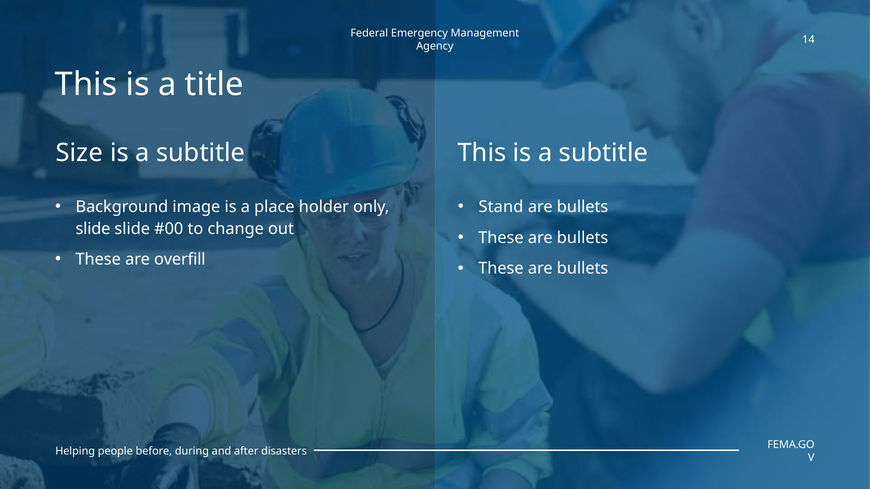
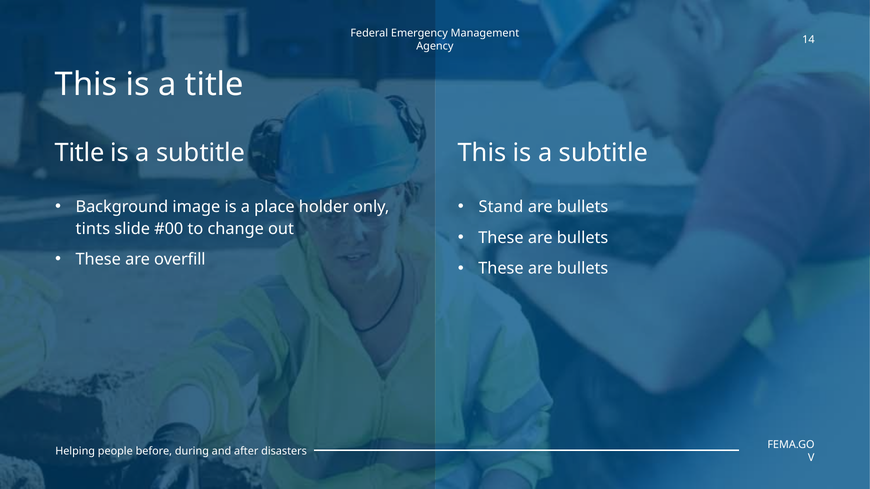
Size at (79, 153): Size -> Title
slide at (93, 229): slide -> tints
